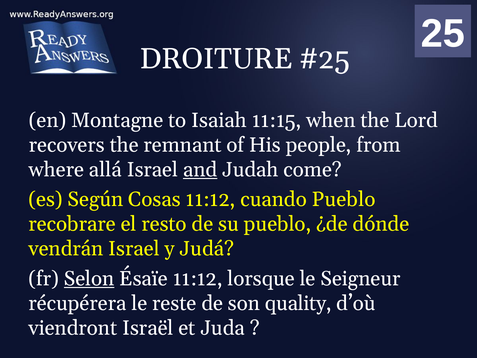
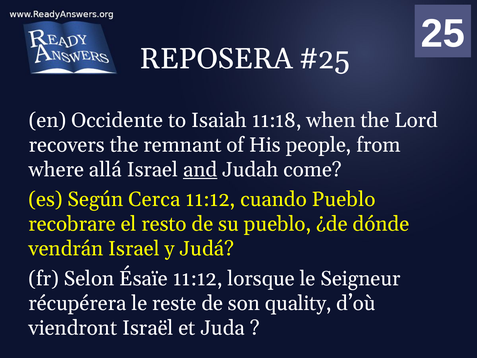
DROITURE: DROITURE -> REPOSERA
Montagne: Montagne -> Occidente
11:15: 11:15 -> 11:18
Cosas: Cosas -> Cerca
Selon underline: present -> none
